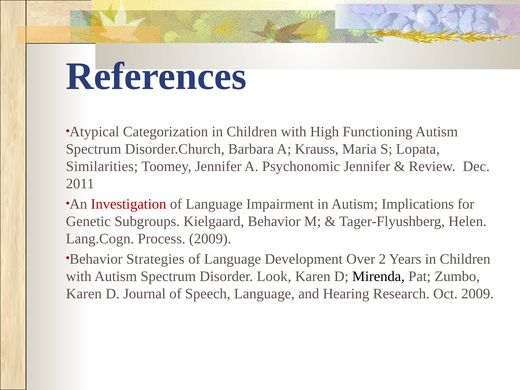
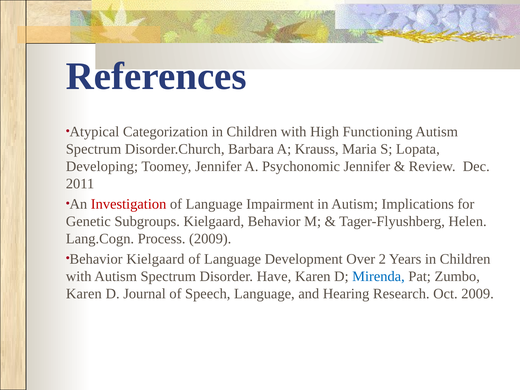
Similarities: Similarities -> Developing
Behavior Strategies: Strategies -> Kielgaard
Look: Look -> Have
Mirenda colour: black -> blue
